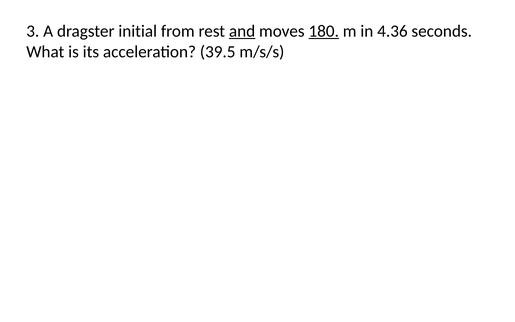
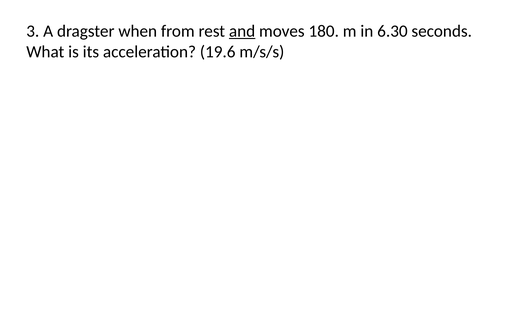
initial: initial -> when
180 underline: present -> none
4.36: 4.36 -> 6.30
39.5: 39.5 -> 19.6
